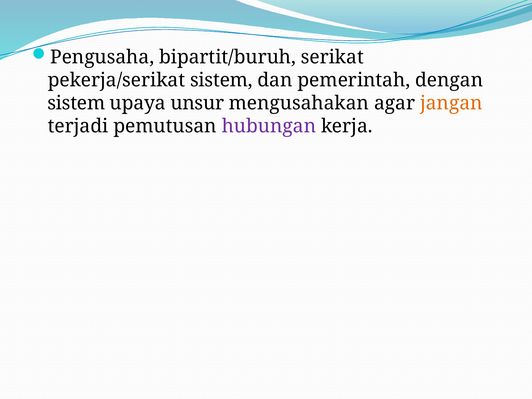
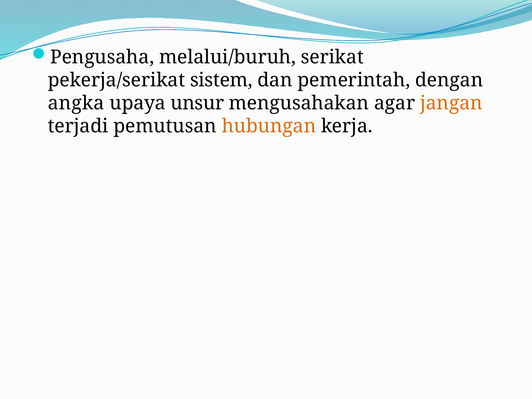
bipartit/buruh: bipartit/buruh -> melalui/buruh
sistem at (76, 103): sistem -> angka
hubungan colour: purple -> orange
